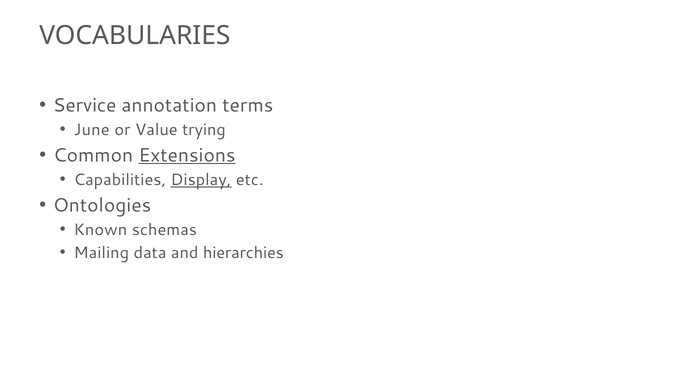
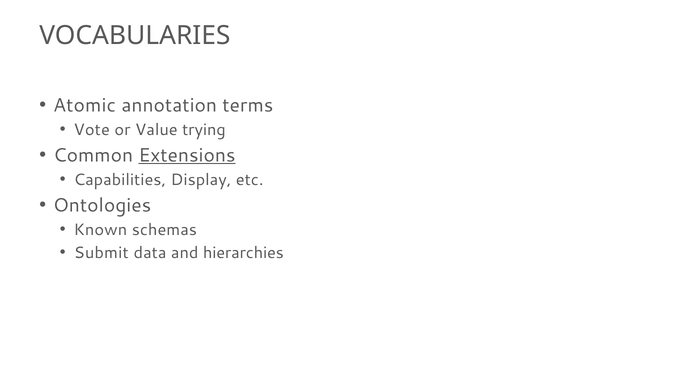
Service: Service -> Atomic
June: June -> Vote
Display underline: present -> none
Mailing: Mailing -> Submit
